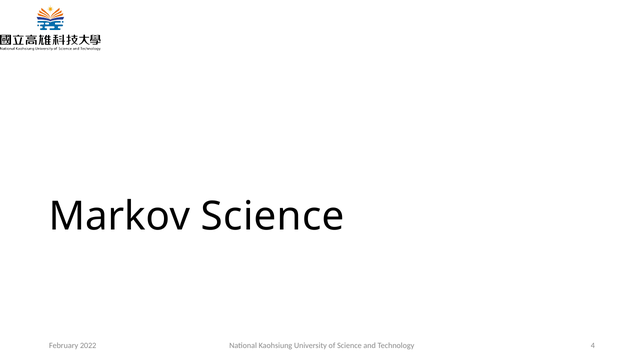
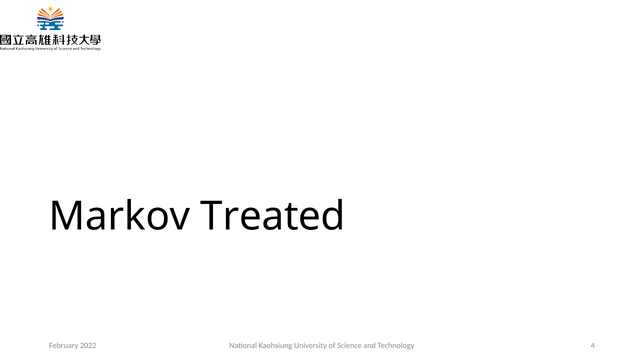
Markov Science: Science -> Treated
